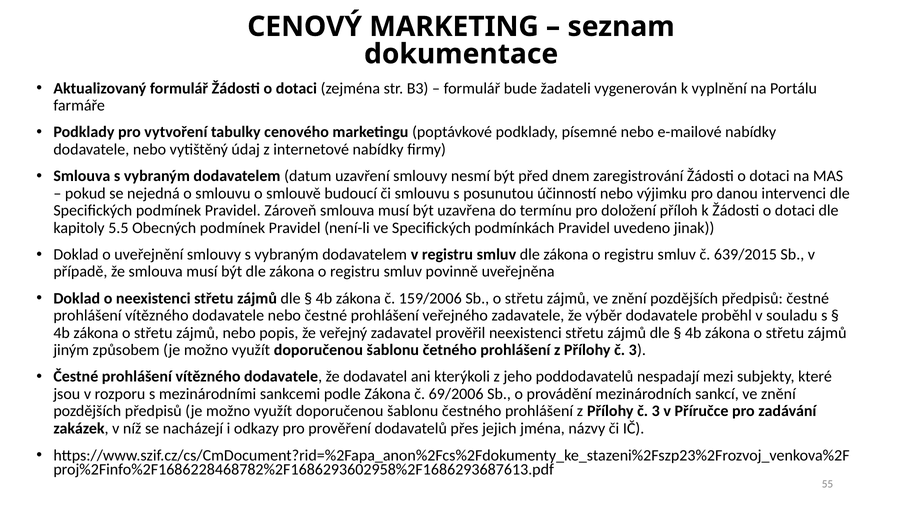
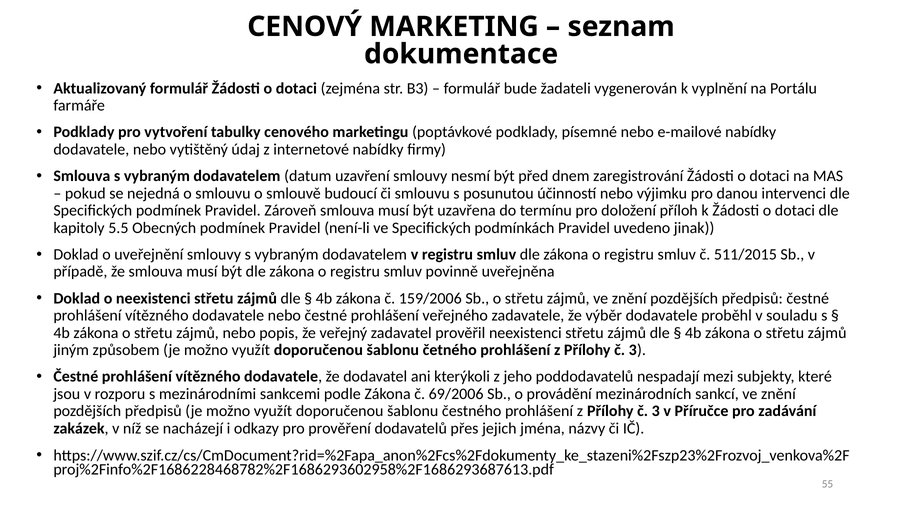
639/2015: 639/2015 -> 511/2015
